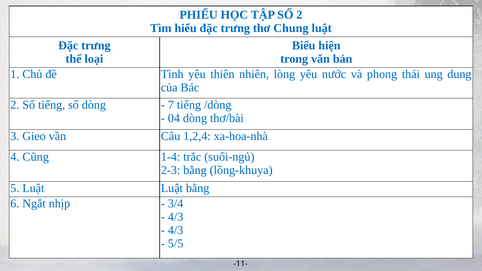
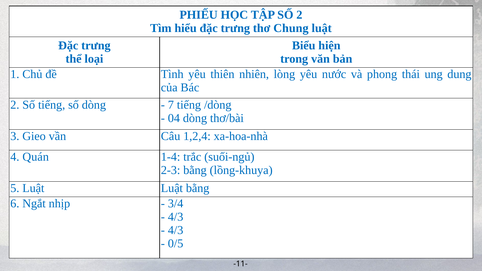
Cũng: Cũng -> Quán
5/5: 5/5 -> 0/5
